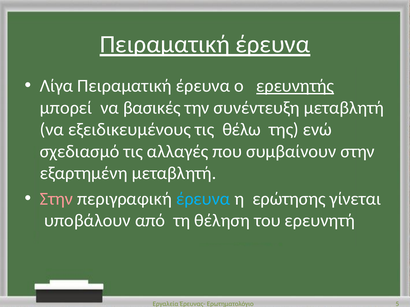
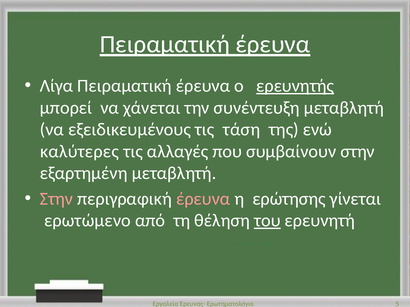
βασικές: βασικές -> χάνεται
θέλω: θέλω -> τάση
σχεδιασμό: σχεδιασμό -> καλύτερες
έρευνα at (203, 199) colour: light blue -> pink
υποβάλουν: υποβάλουν -> ερωτώμενο
του underline: none -> present
